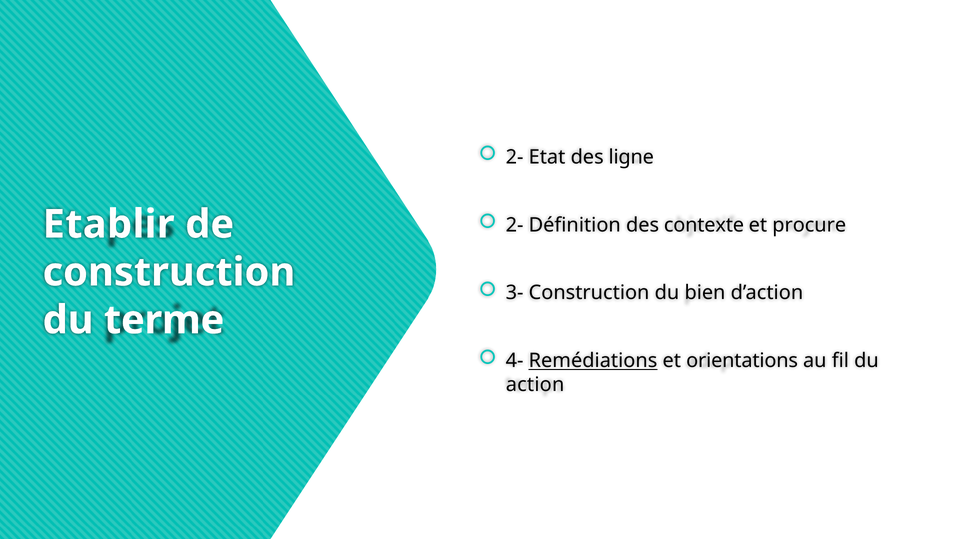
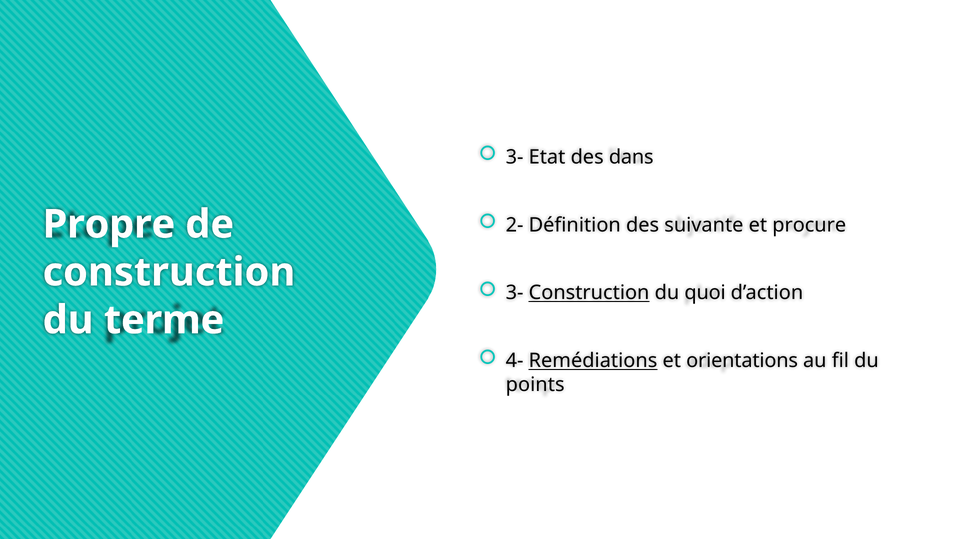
2- at (515, 157): 2- -> 3-
ligne: ligne -> dans
contexte: contexte -> suivante
Etablir: Etablir -> Propre
Construction at (589, 292) underline: none -> present
bien: bien -> quoi
action: action -> points
